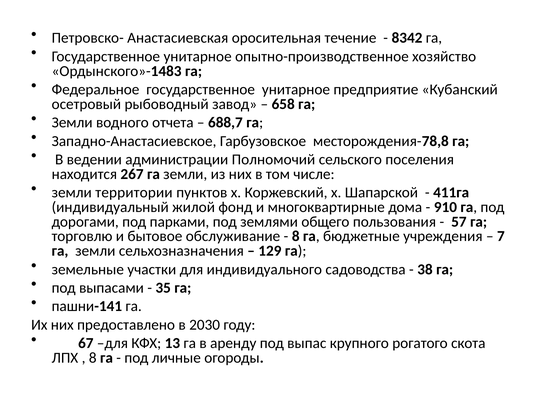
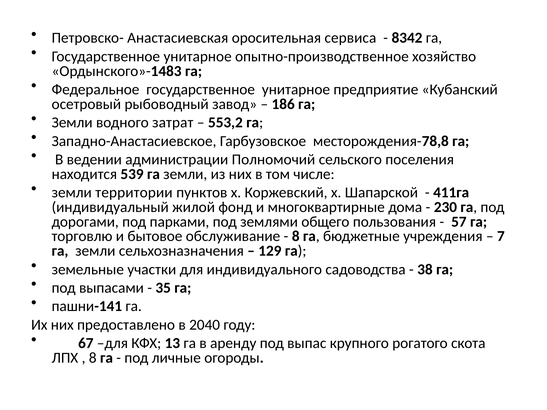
течение: течение -> сервиса
658: 658 -> 186
отчета: отчета -> затрат
688,7: 688,7 -> 553,2
267: 267 -> 539
910: 910 -> 230
2030: 2030 -> 2040
